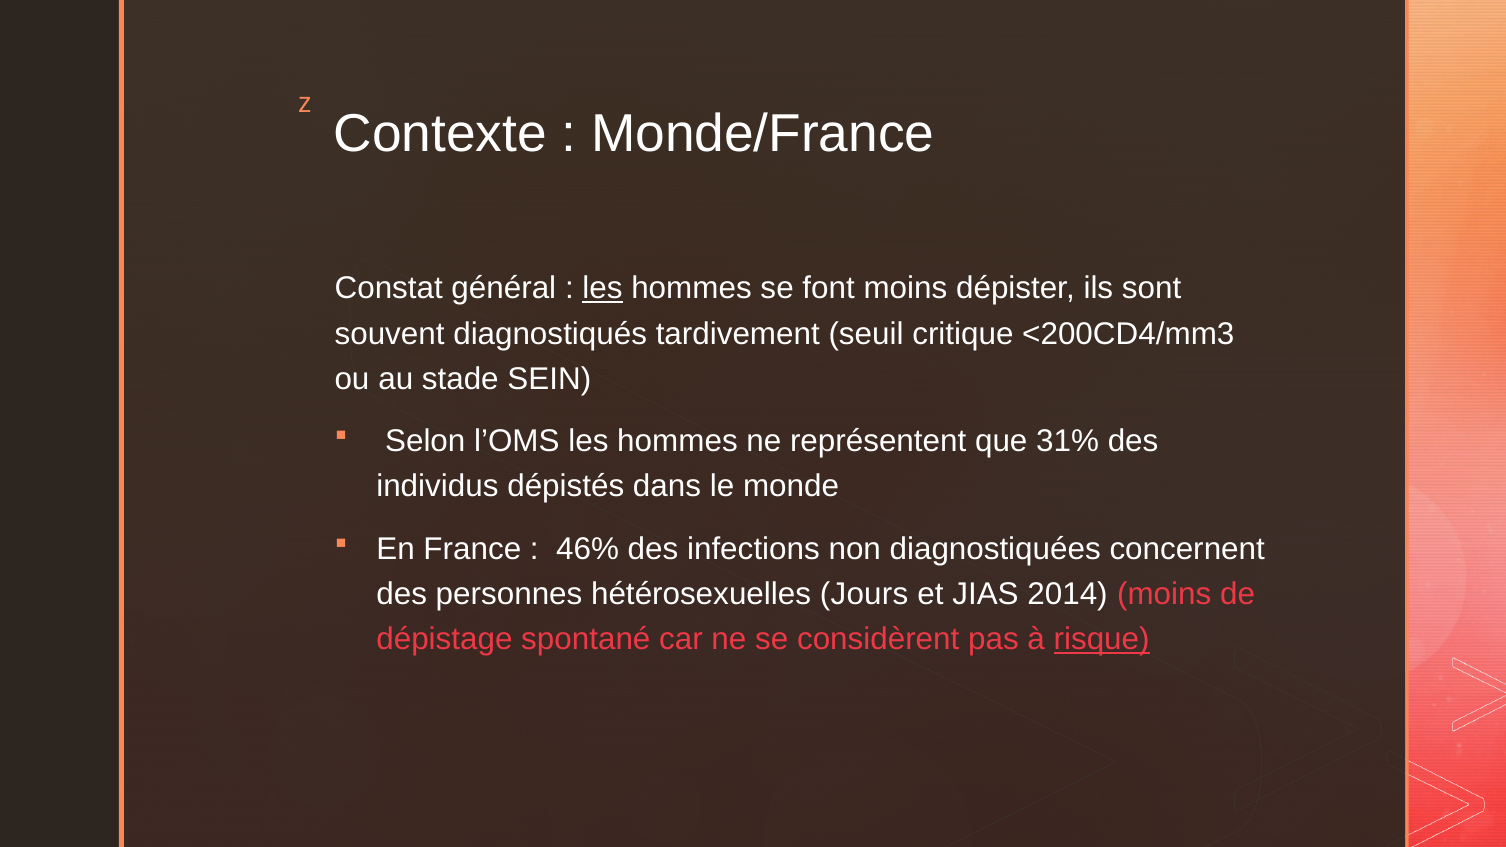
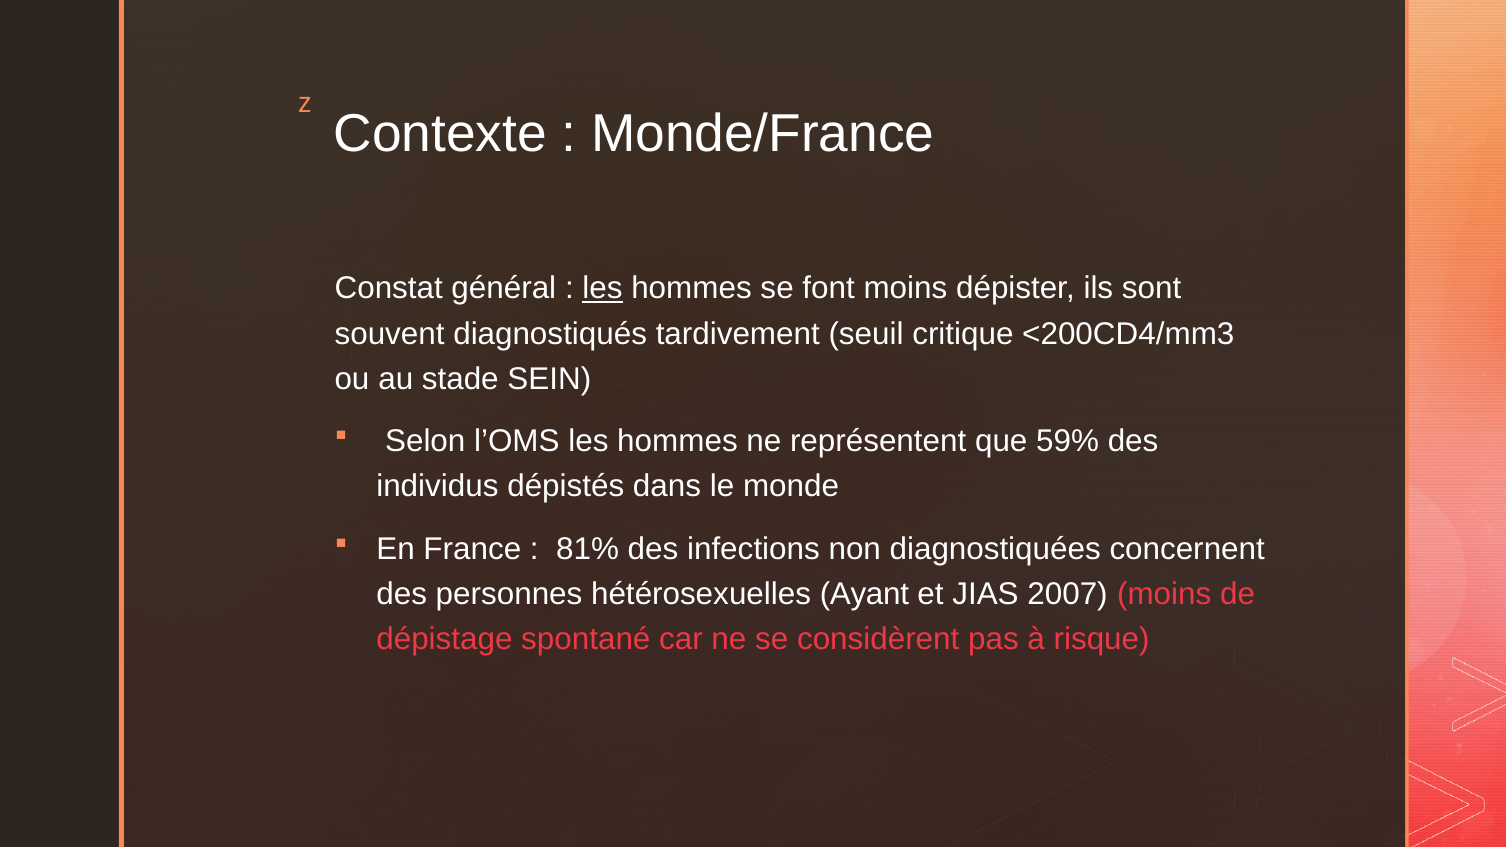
31%: 31% -> 59%
46%: 46% -> 81%
Jours: Jours -> Ayant
2014: 2014 -> 2007
risque underline: present -> none
